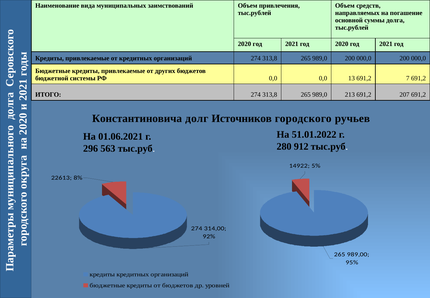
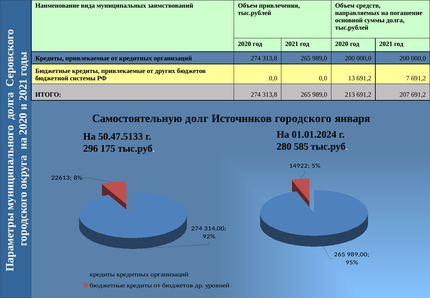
Константиновича: Константиновича -> Самостоятельную
ручьев: ручьев -> января
51.01.2022: 51.01.2022 -> 01.01.2024
01.06.2021: 01.06.2021 -> 50.47.5133
912: 912 -> 585
563: 563 -> 175
